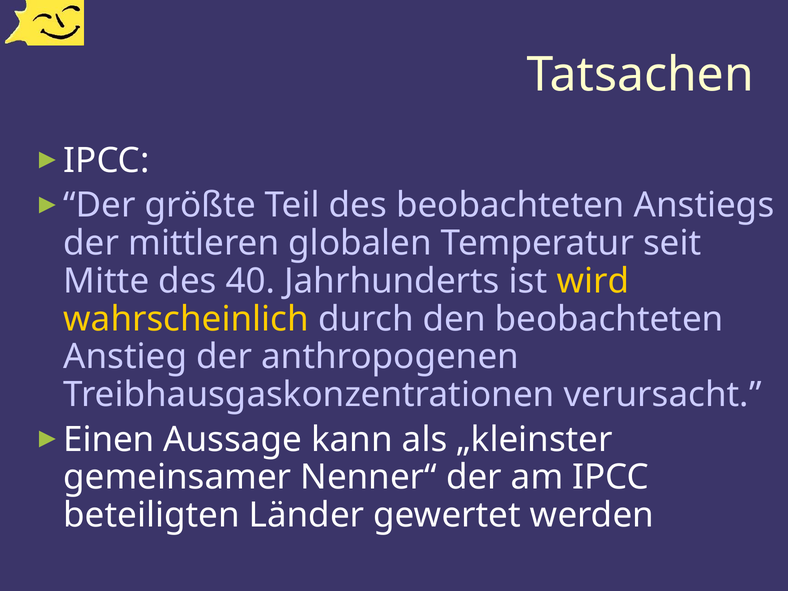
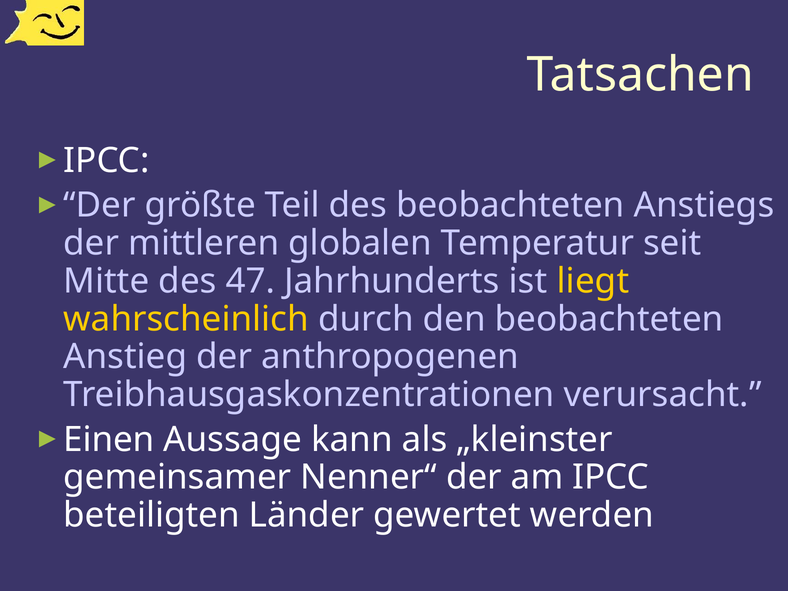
40: 40 -> 47
wird: wird -> liegt
